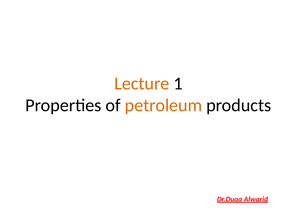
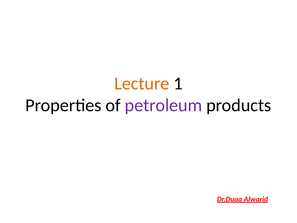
petroleum colour: orange -> purple
